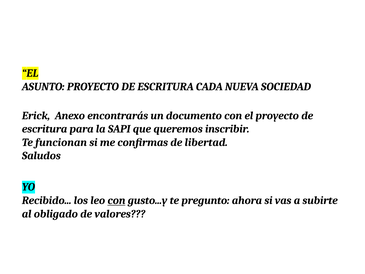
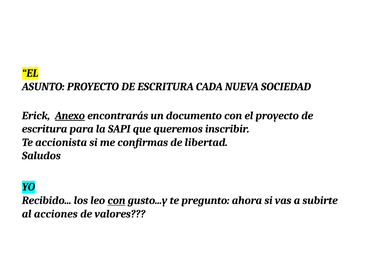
Anexo underline: none -> present
funcionan: funcionan -> accionista
obligado: obligado -> acciones
